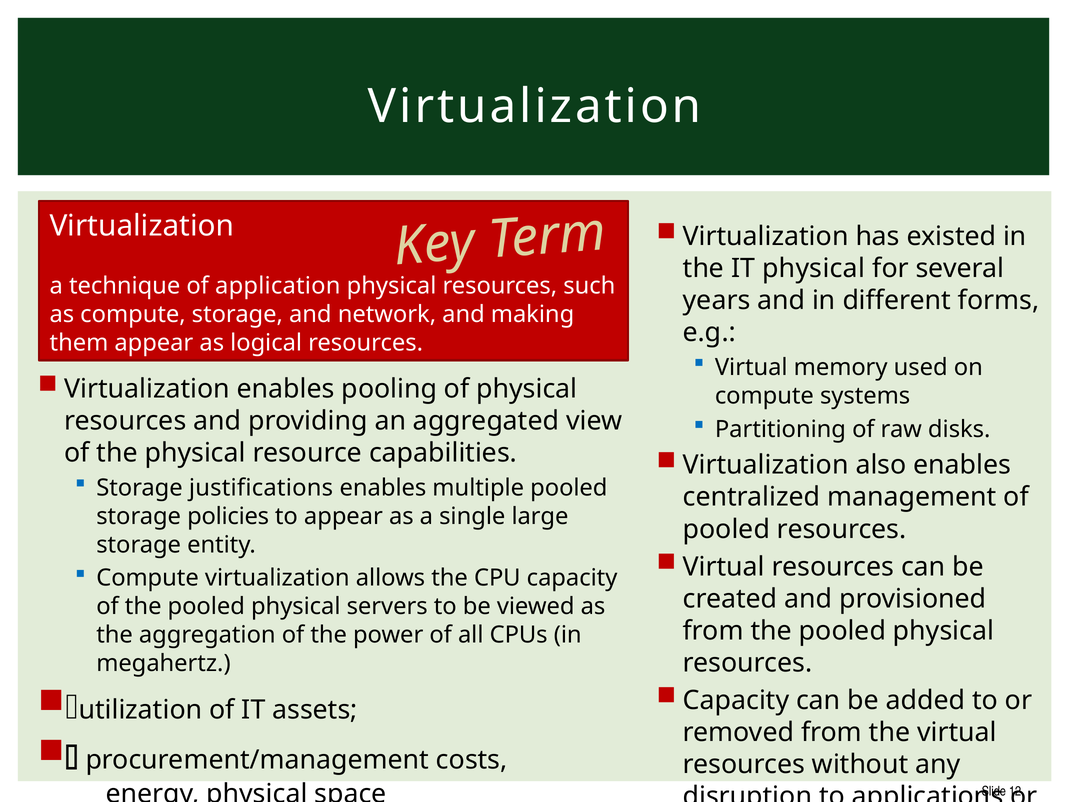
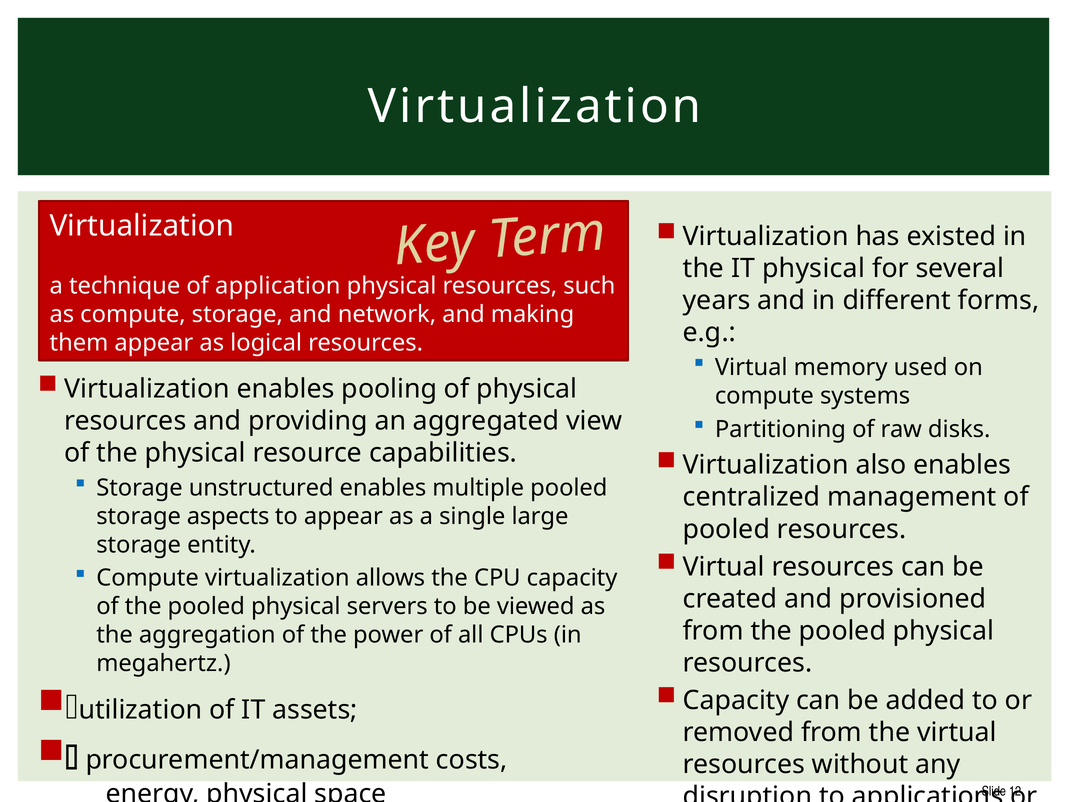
justifications: justifications -> unstructured
policies: policies -> aspects
